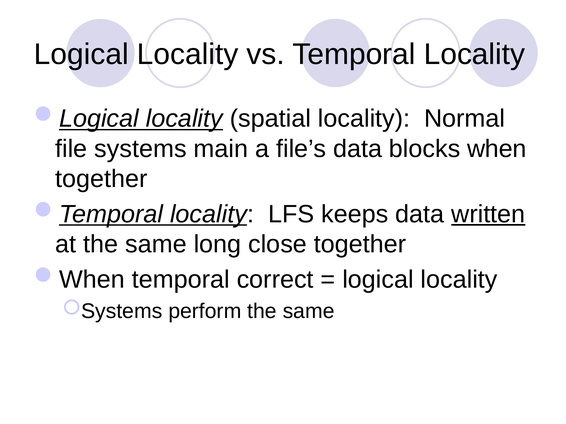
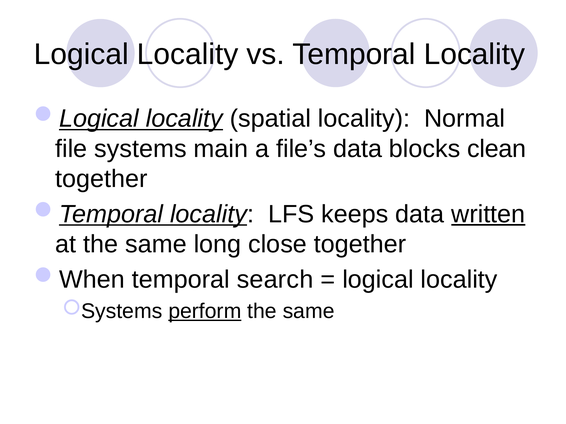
when: when -> clean
correct: correct -> search
perform underline: none -> present
